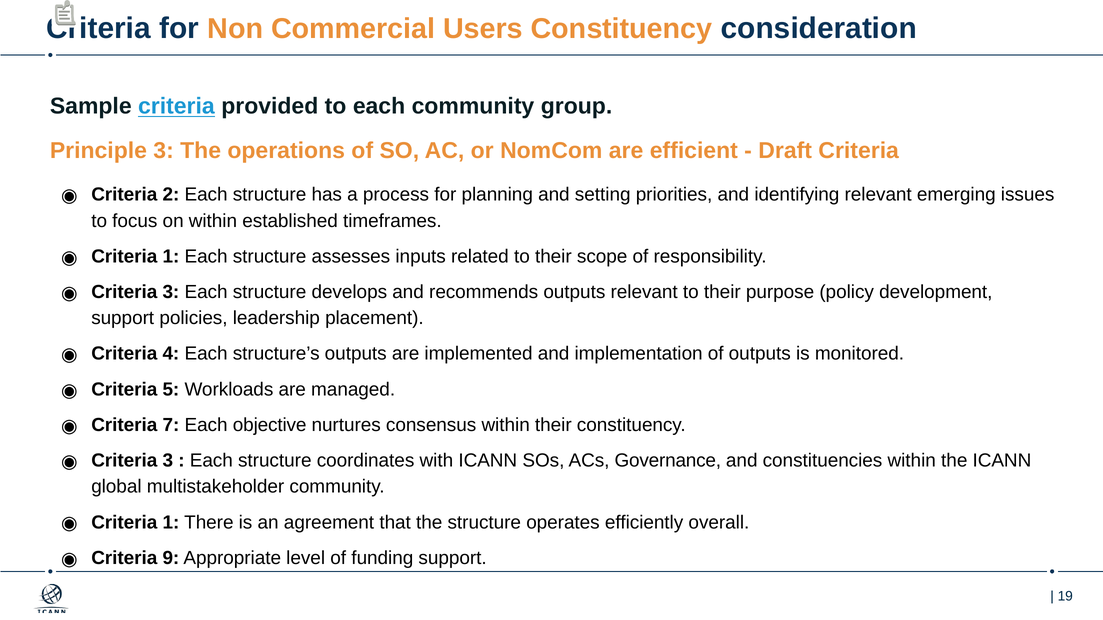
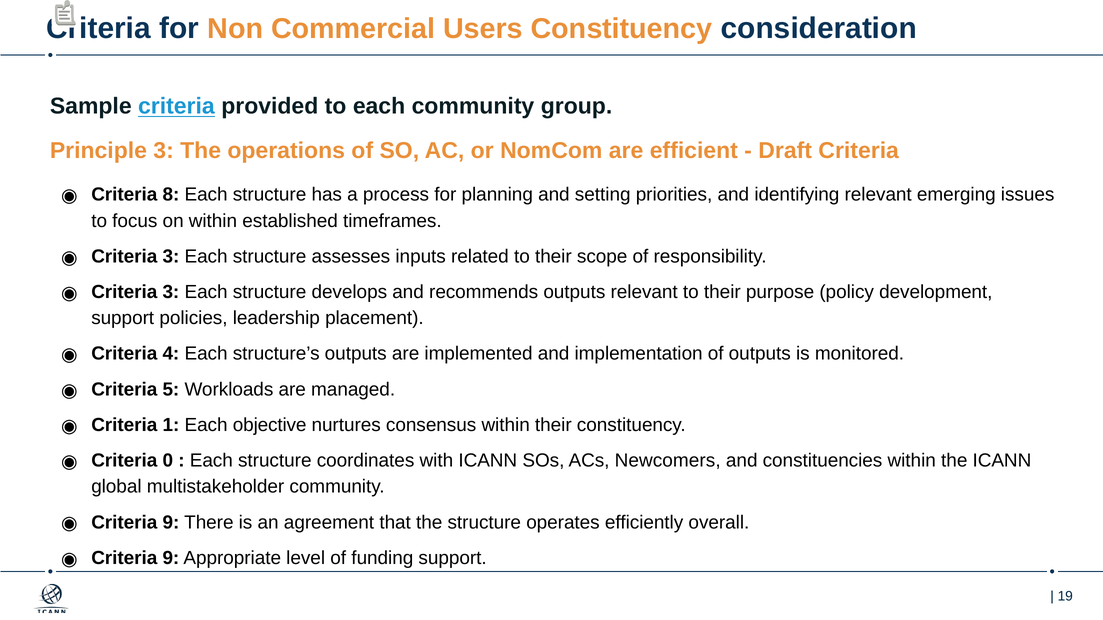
2: 2 -> 8
1 at (171, 257): 1 -> 3
7: 7 -> 1
3 at (168, 461): 3 -> 0
Governance: Governance -> Newcomers
1 at (171, 523): 1 -> 9
